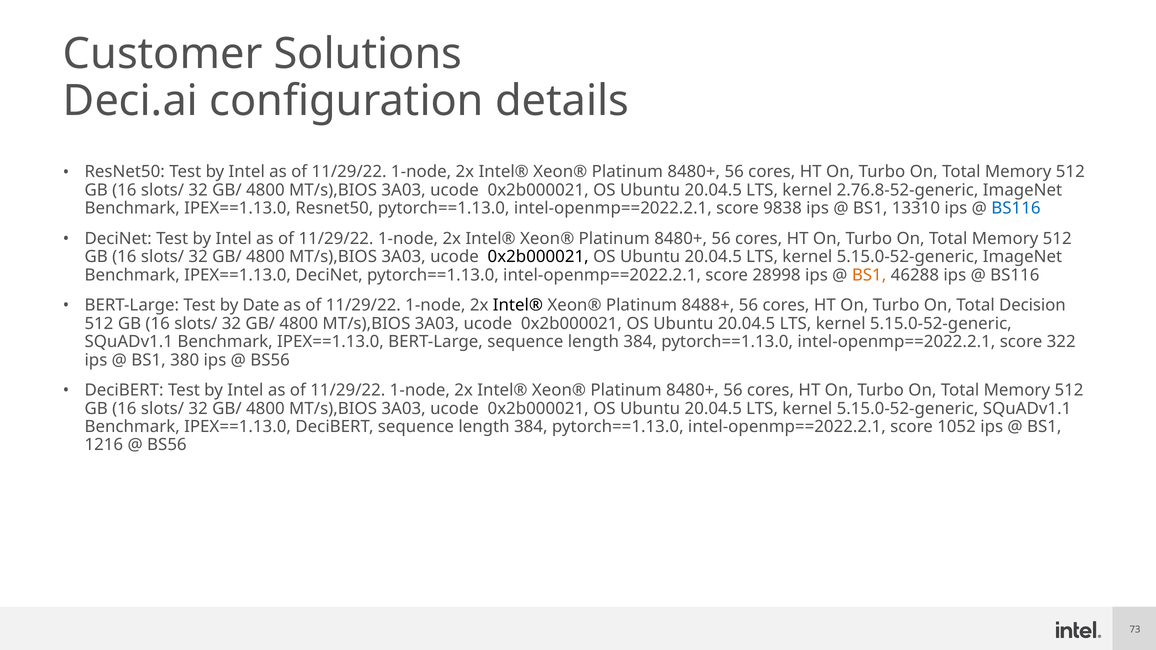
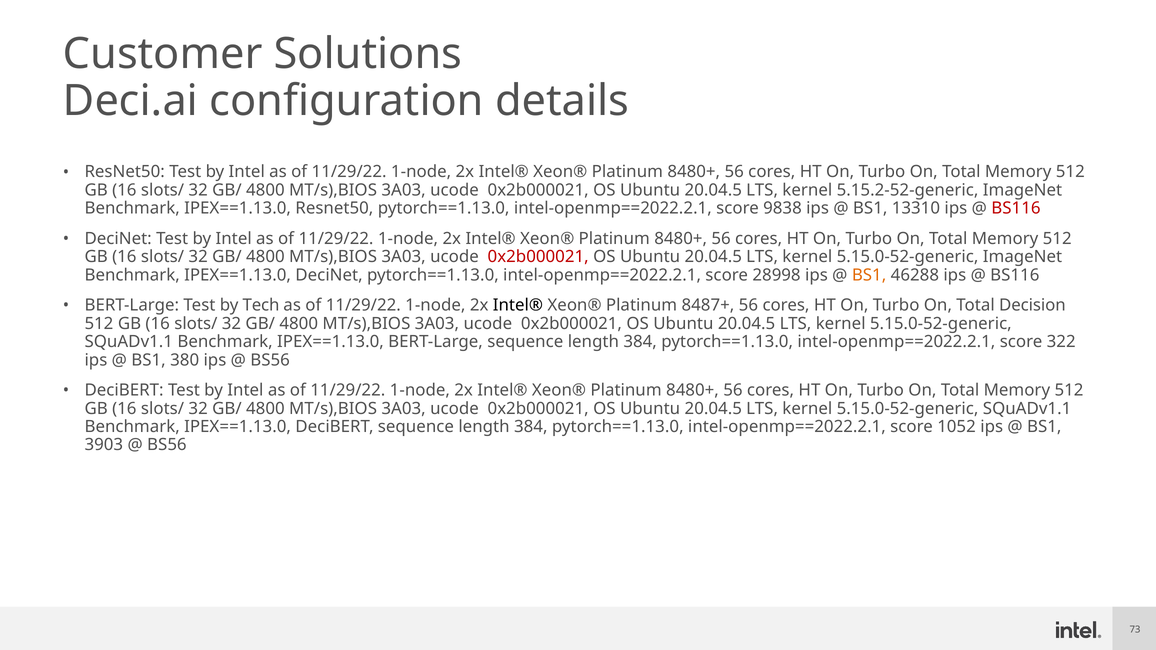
2.76.8-52-generic: 2.76.8-52-generic -> 5.15.2-52-generic
BS116 at (1016, 209) colour: blue -> red
0x2b000021 at (538, 257) colour: black -> red
Date: Date -> Tech
8488+: 8488+ -> 8487+
1216: 1216 -> 3903
